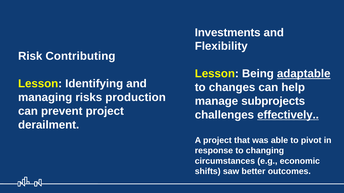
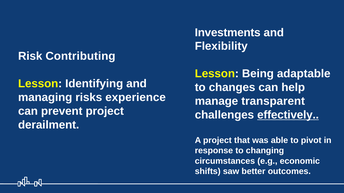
adaptable underline: present -> none
production: production -> experience
subprojects: subprojects -> transparent
